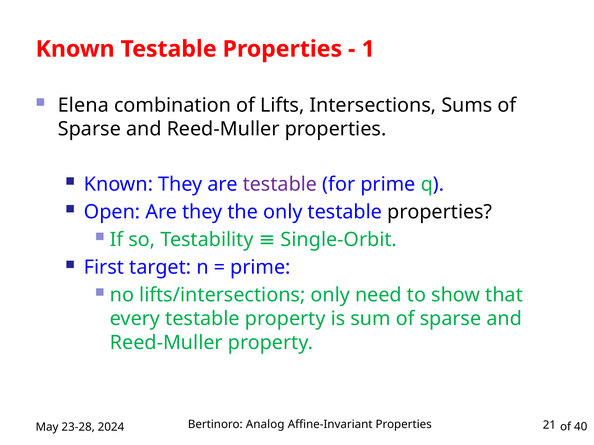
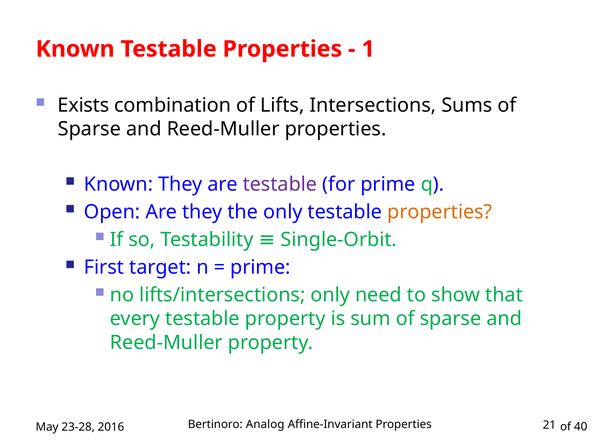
Elena: Elena -> Exists
properties at (440, 212) colour: black -> orange
2024: 2024 -> 2016
